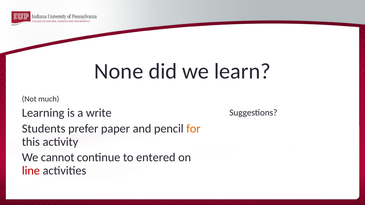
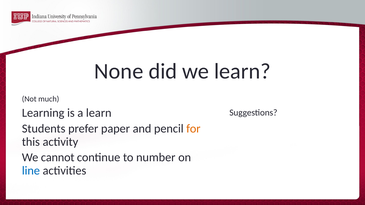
a write: write -> learn
entered: entered -> number
line colour: red -> blue
